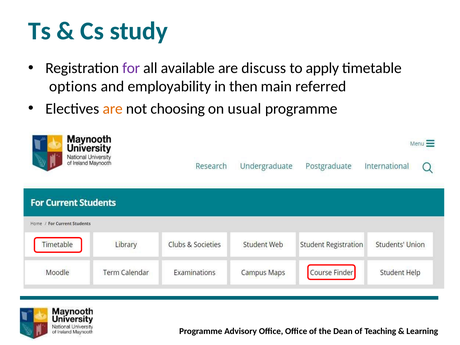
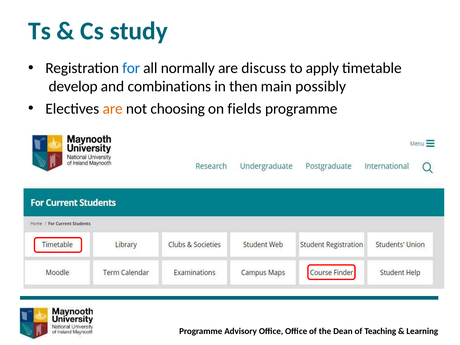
for colour: purple -> blue
available: available -> normally
options: options -> develop
employability: employability -> combinations
referred: referred -> possibly
usual: usual -> fields
